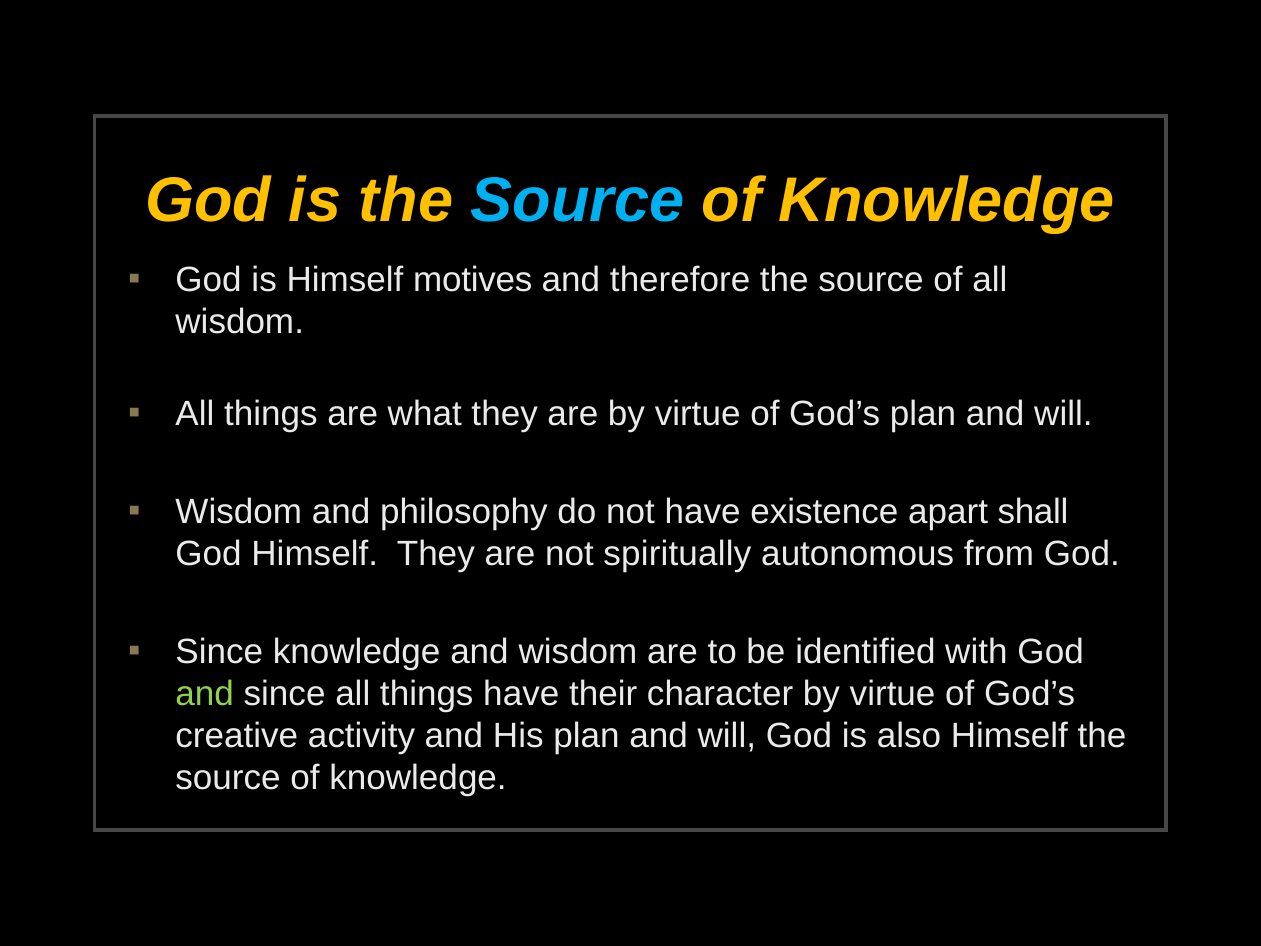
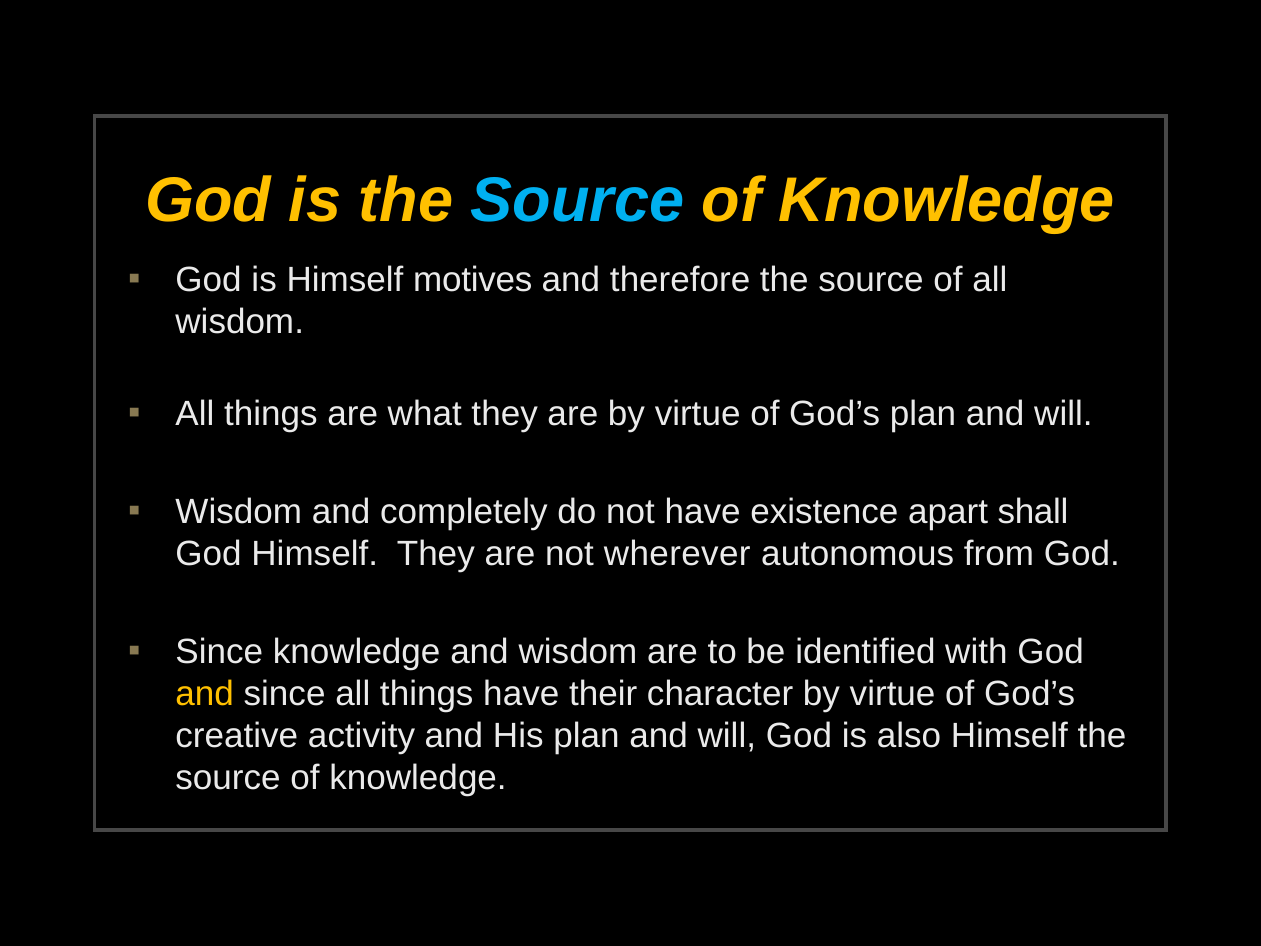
philosophy: philosophy -> completely
spiritually: spiritually -> wherever
and at (205, 694) colour: light green -> yellow
